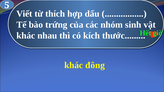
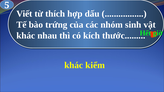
đông: đông -> kiểm
